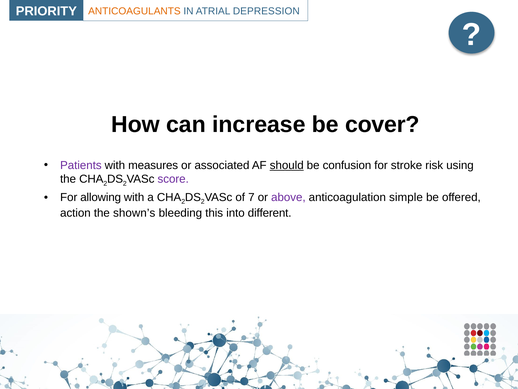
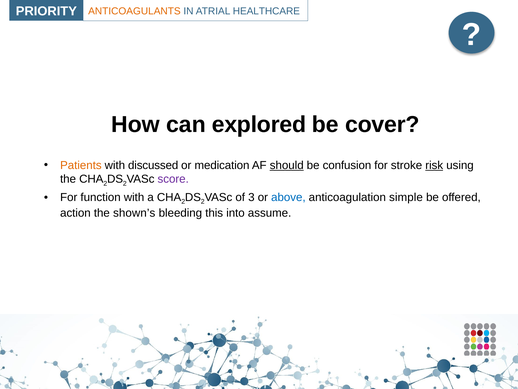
DEPRESSION: DEPRESSION -> HEALTHCARE
increase: increase -> explored
Patients colour: purple -> orange
measures: measures -> discussed
associated: associated -> medication
risk underline: none -> present
allowing: allowing -> function
7: 7 -> 3
above colour: purple -> blue
different: different -> assume
